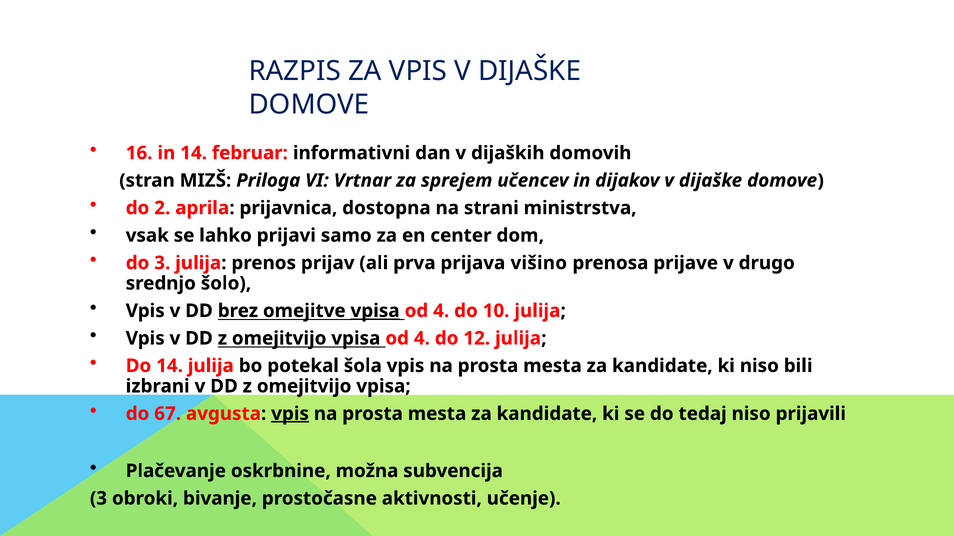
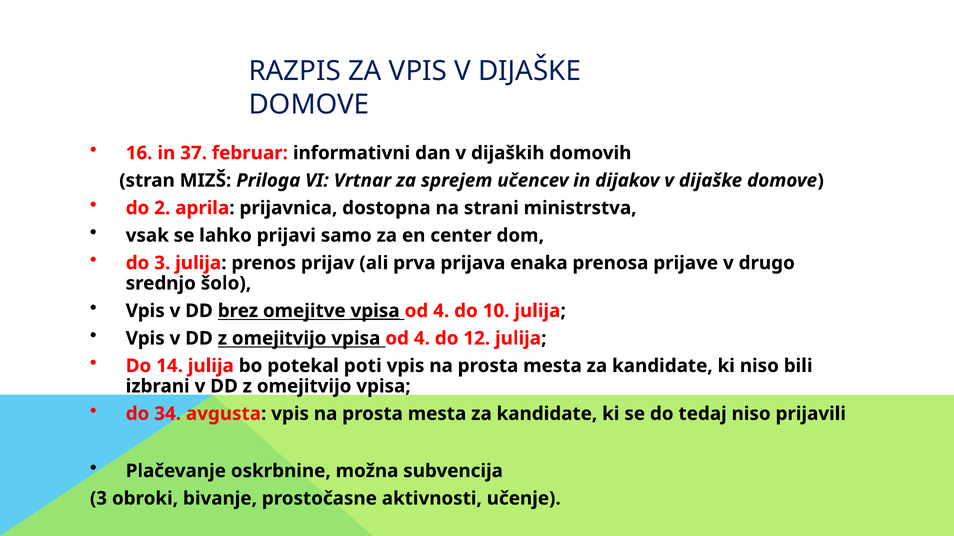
in 14: 14 -> 37
višino: višino -> enaka
šola: šola -> poti
67: 67 -> 34
vpis at (290, 414) underline: present -> none
